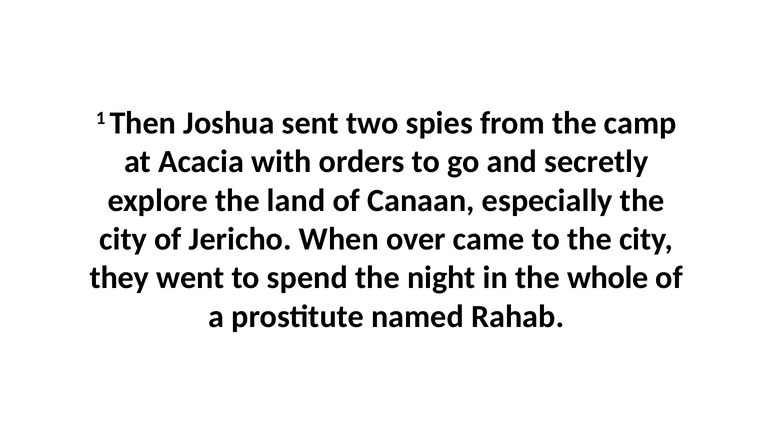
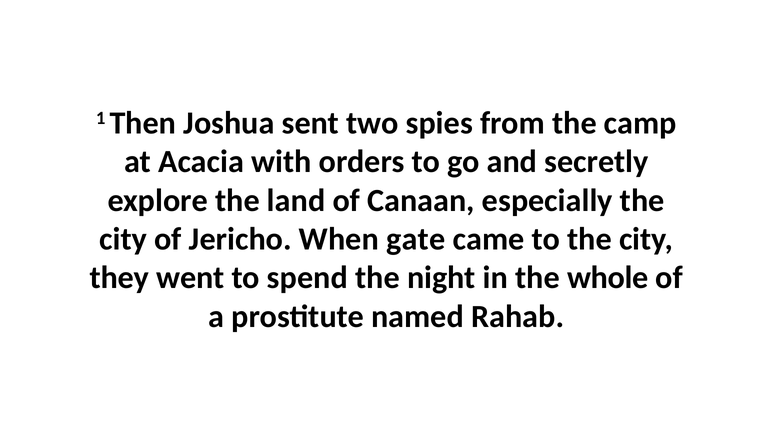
over: over -> gate
